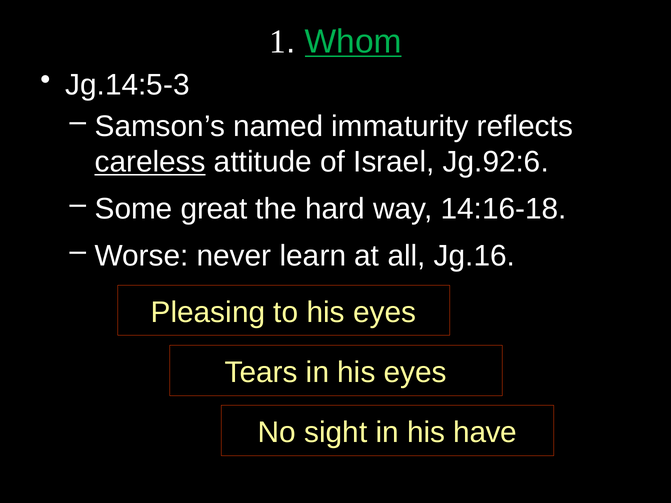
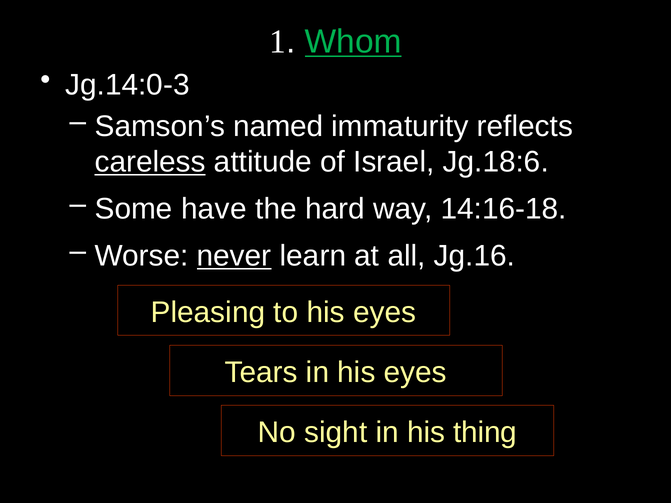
Jg.14:5-3: Jg.14:5-3 -> Jg.14:0-3
Jg.92:6: Jg.92:6 -> Jg.18:6
great: great -> have
never underline: none -> present
have: have -> thing
